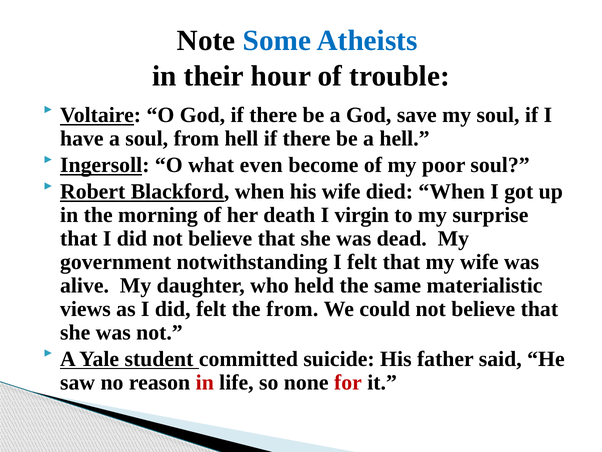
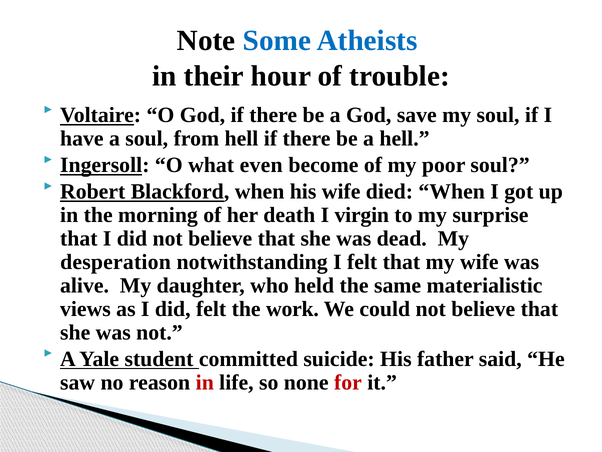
government: government -> desperation
the from: from -> work
